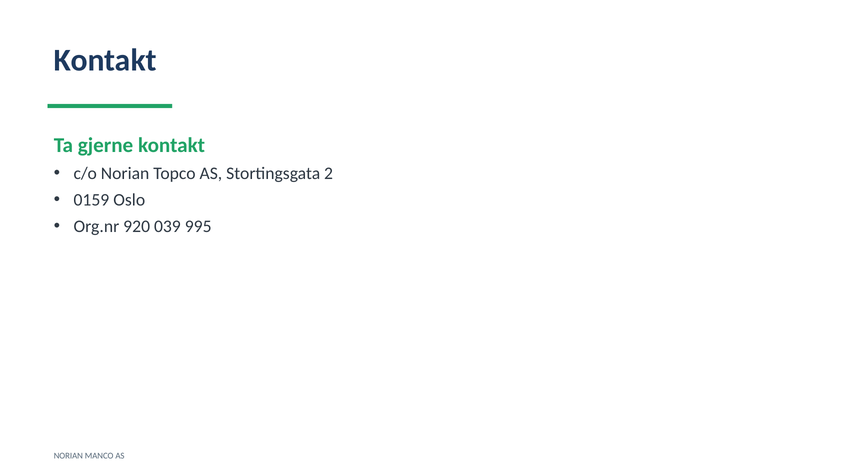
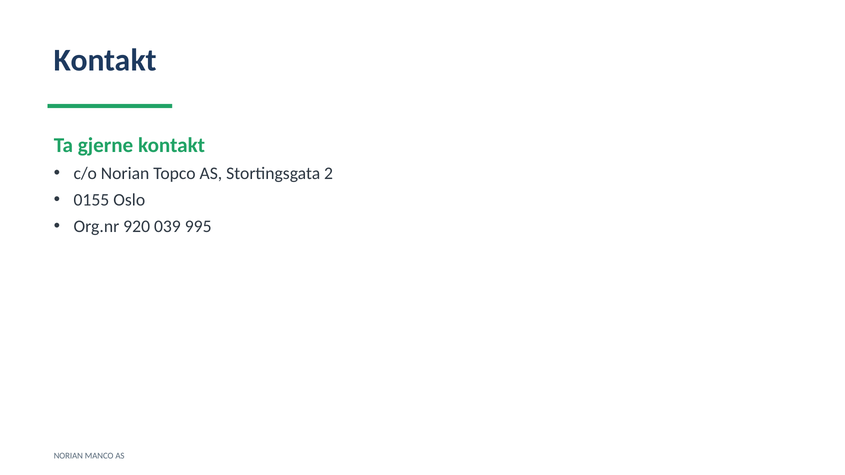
0159: 0159 -> 0155
